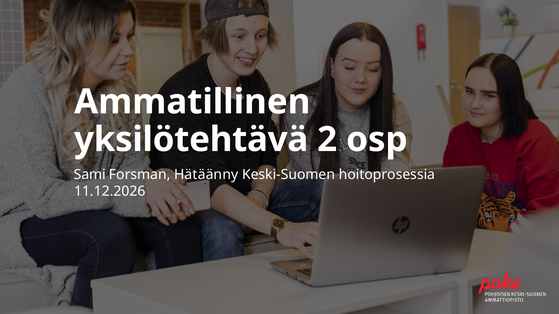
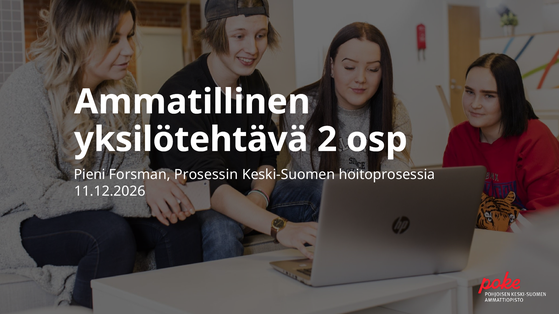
Sami: Sami -> Pieni
Hätäänny: Hätäänny -> Prosessin
